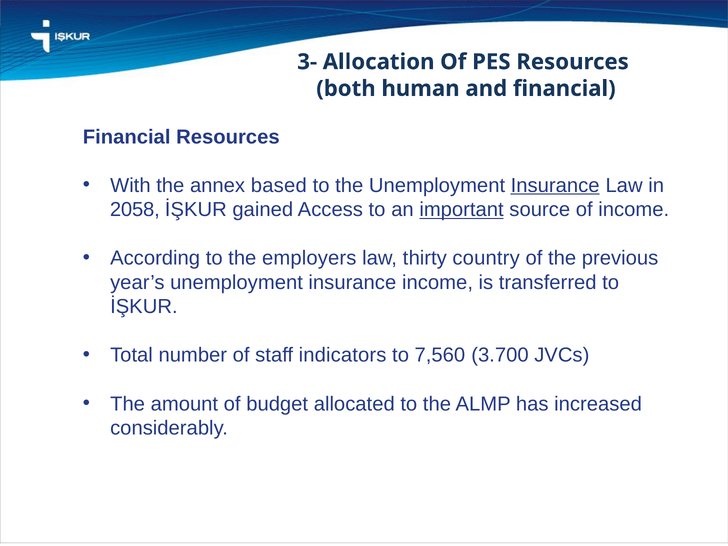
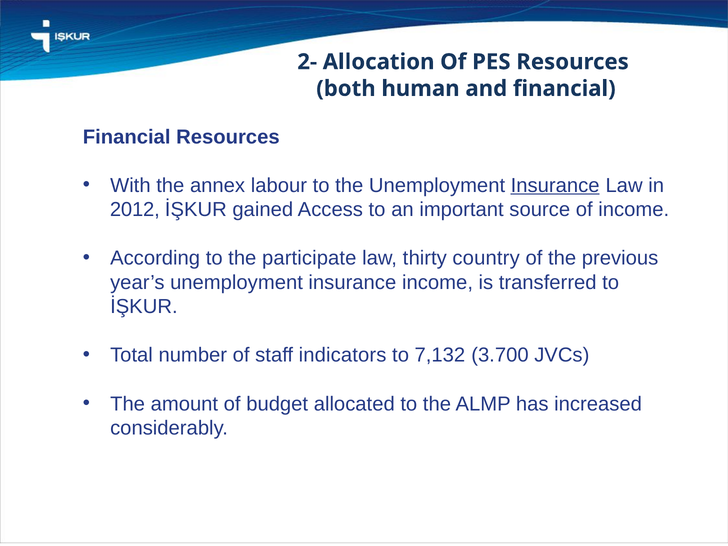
3-: 3- -> 2-
based: based -> labour
2058: 2058 -> 2012
important underline: present -> none
employers: employers -> participate
7,560: 7,560 -> 7,132
